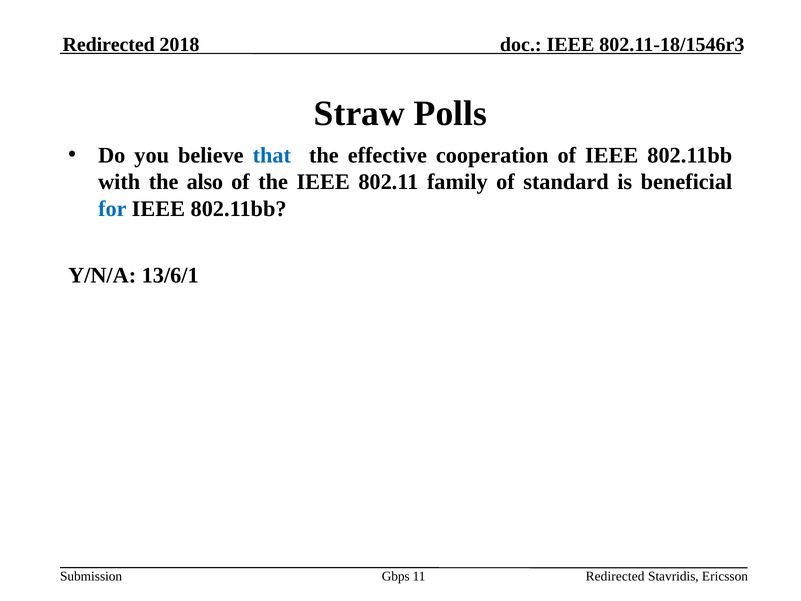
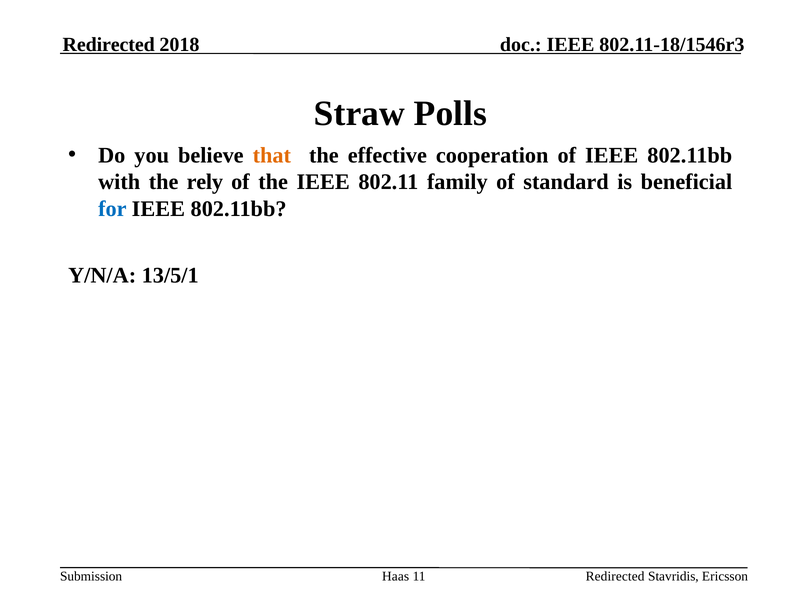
that colour: blue -> orange
also: also -> rely
13/6/1: 13/6/1 -> 13/5/1
Gbps: Gbps -> Haas
